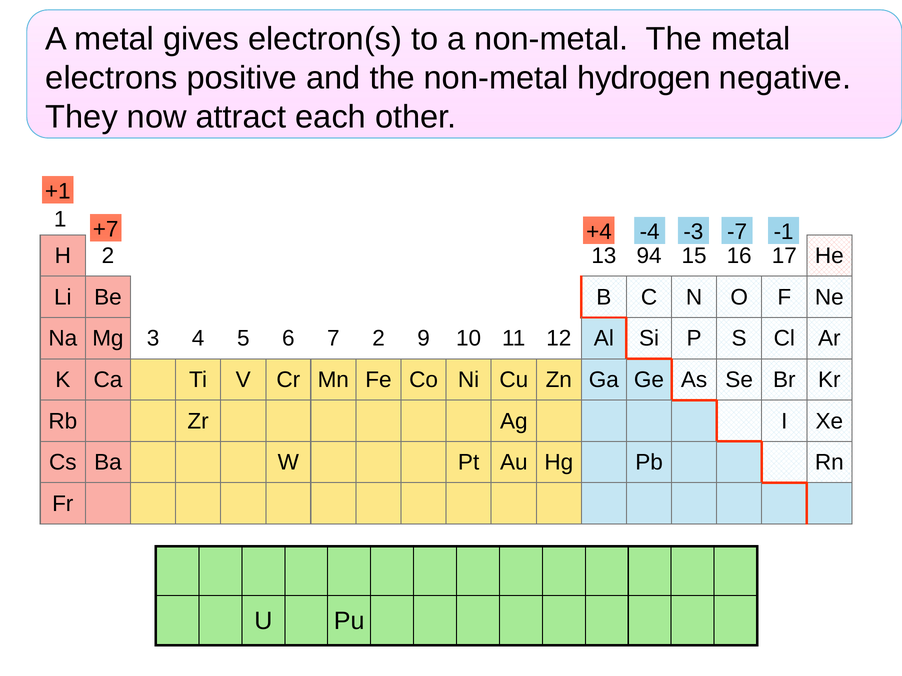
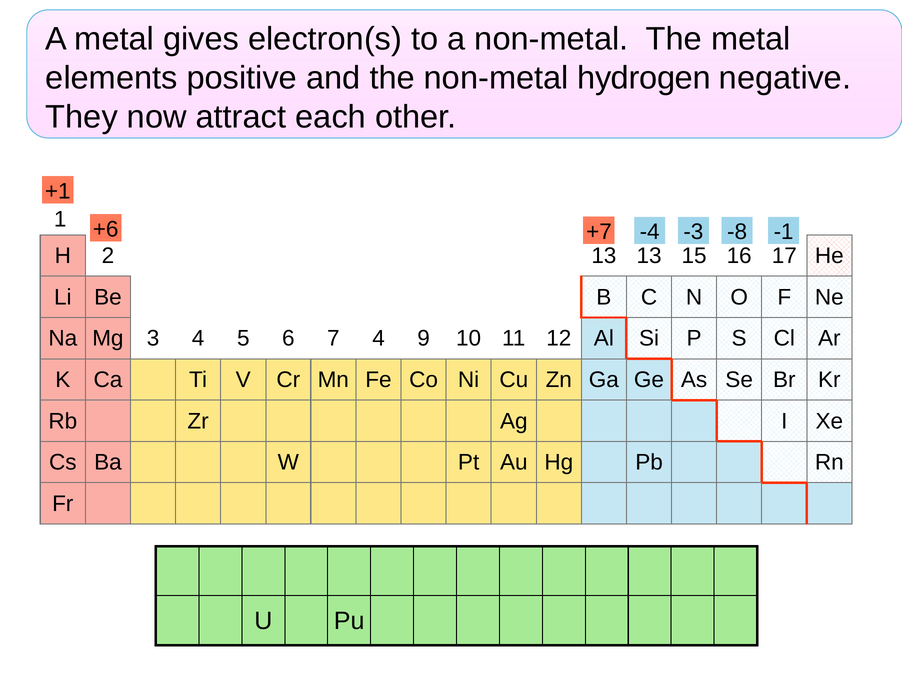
electrons: electrons -> elements
+7: +7 -> +6
+4: +4 -> +7
-7: -7 -> -8
13 94: 94 -> 13
7 2: 2 -> 4
